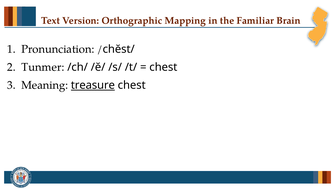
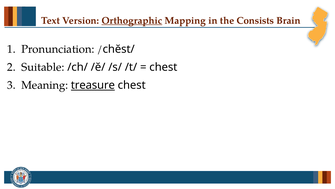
Orthographic underline: none -> present
Familiar: Familiar -> Consists
Tunmer: Tunmer -> Suitable
